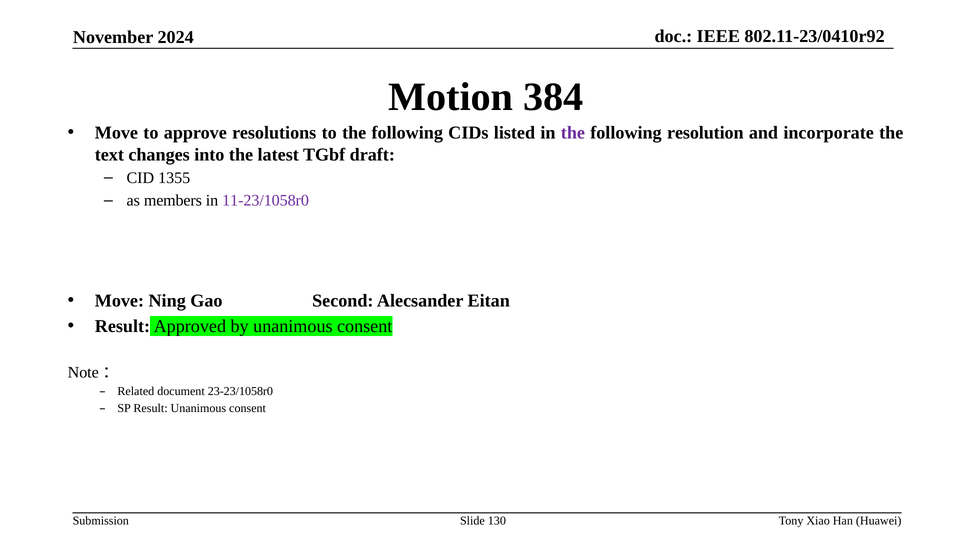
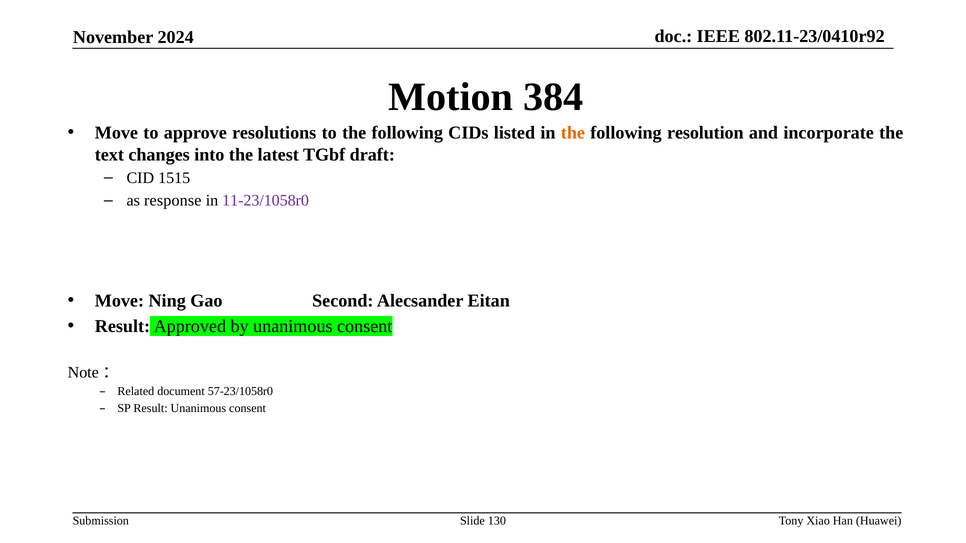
the at (573, 133) colour: purple -> orange
1355: 1355 -> 1515
members: members -> response
23-23/1058r0: 23-23/1058r0 -> 57-23/1058r0
